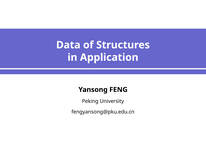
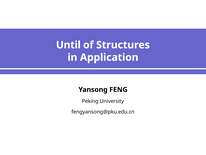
Data: Data -> Until
